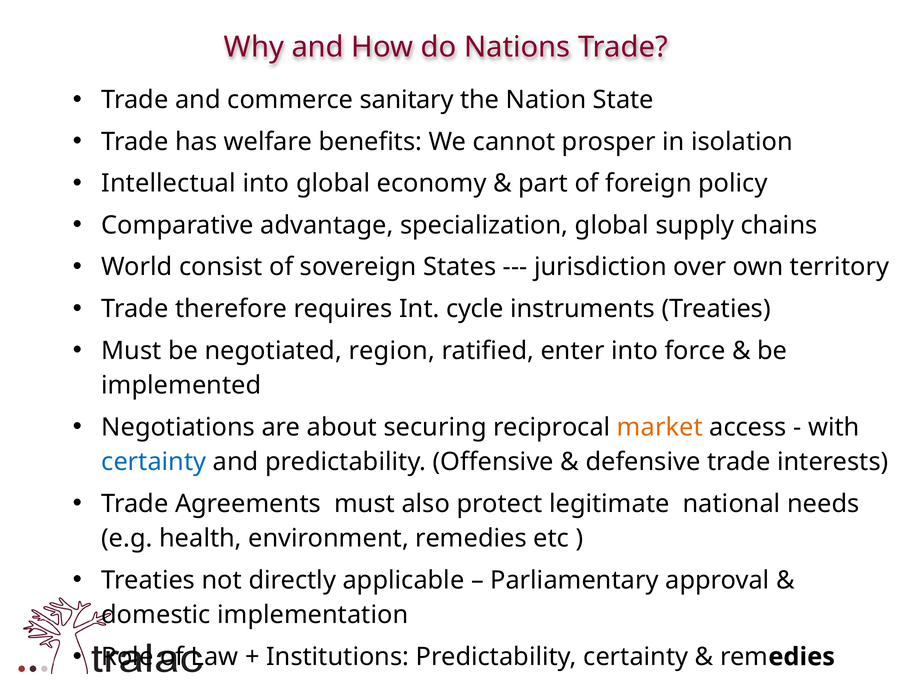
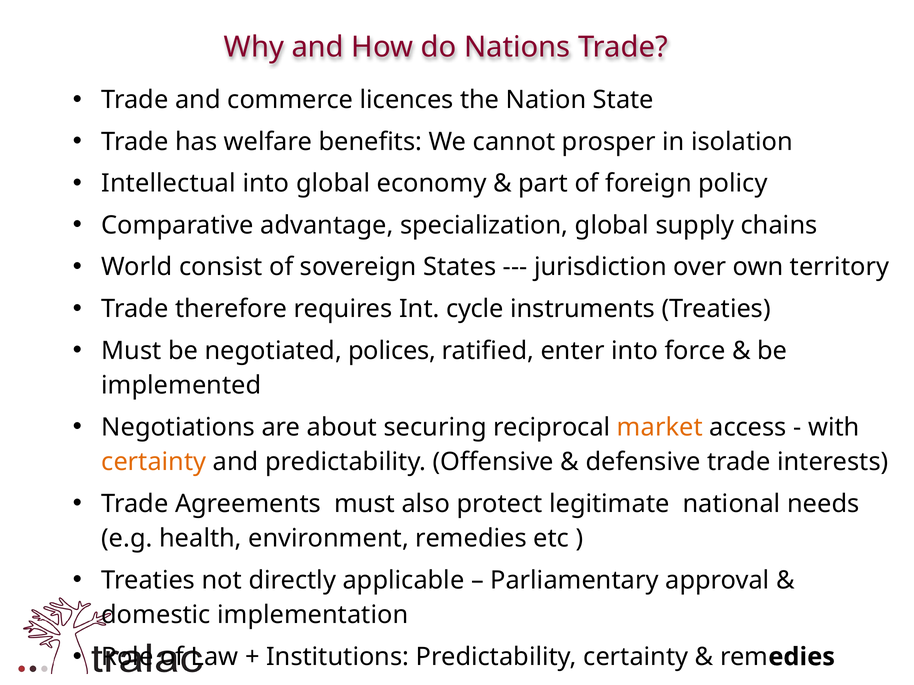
sanitary: sanitary -> licences
region: region -> polices
certainty at (154, 462) colour: blue -> orange
